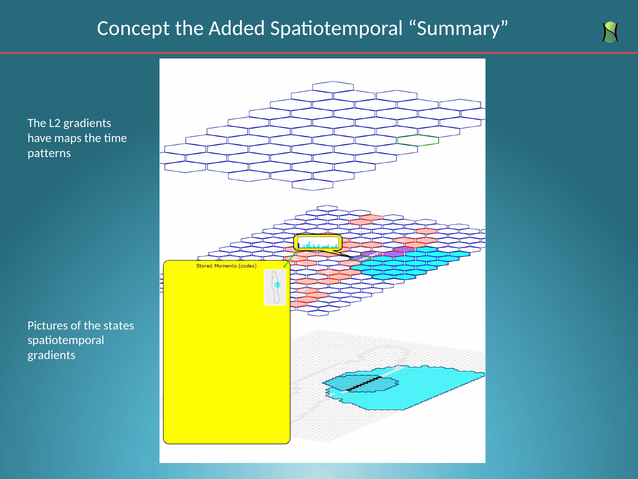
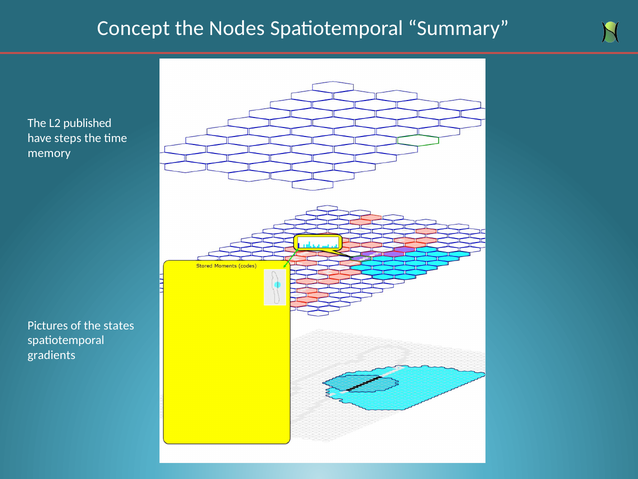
Added: Added -> Nodes
L2 gradients: gradients -> published
maps: maps -> steps
patterns: patterns -> memory
